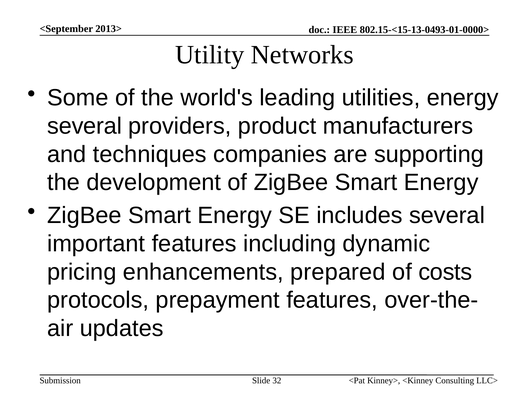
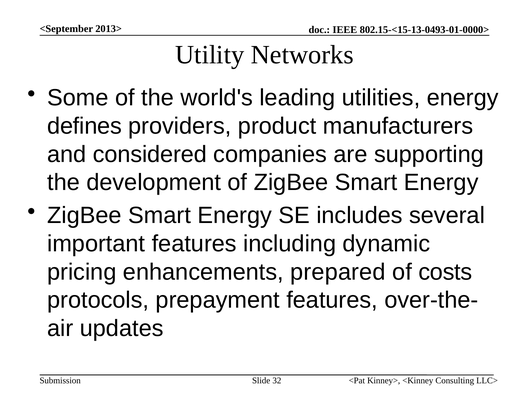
several at (85, 126): several -> defines
techniques: techniques -> considered
